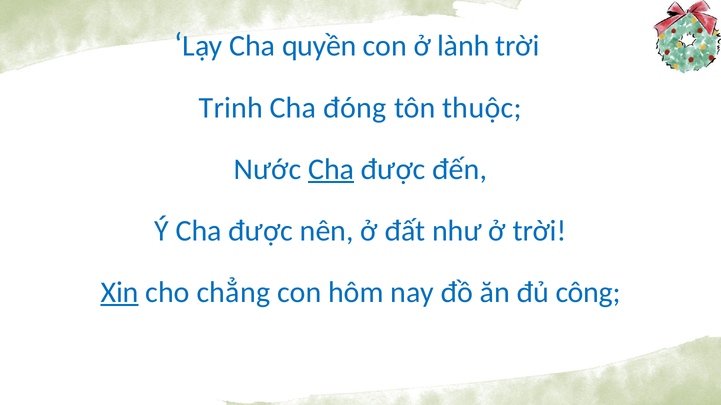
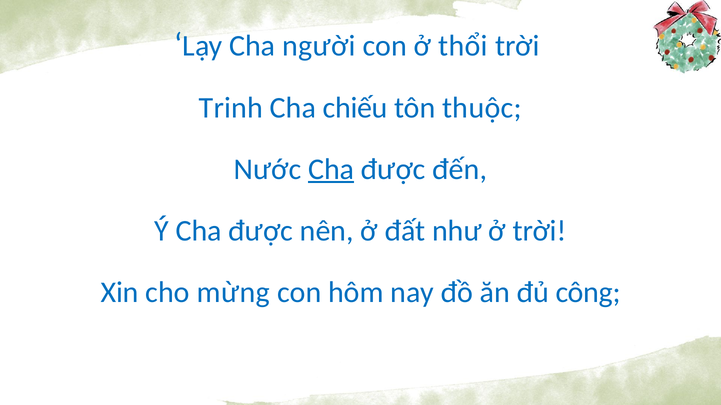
quyền: quyền -> người
lành: lành -> thổi
đóng: đóng -> chiếu
Xin underline: present -> none
chẳng: chẳng -> mừng
